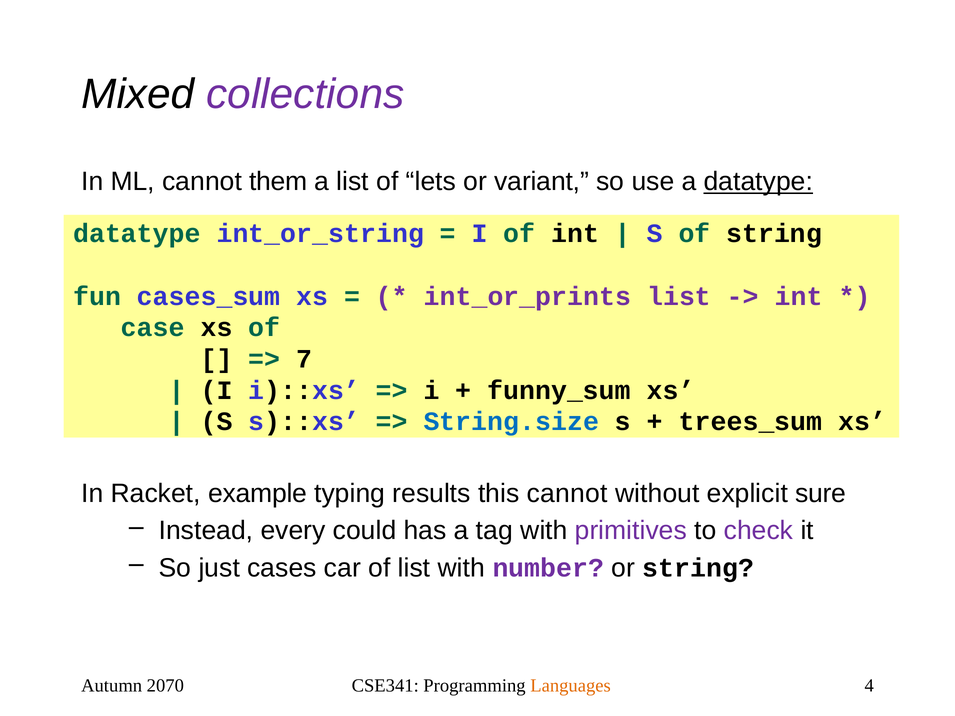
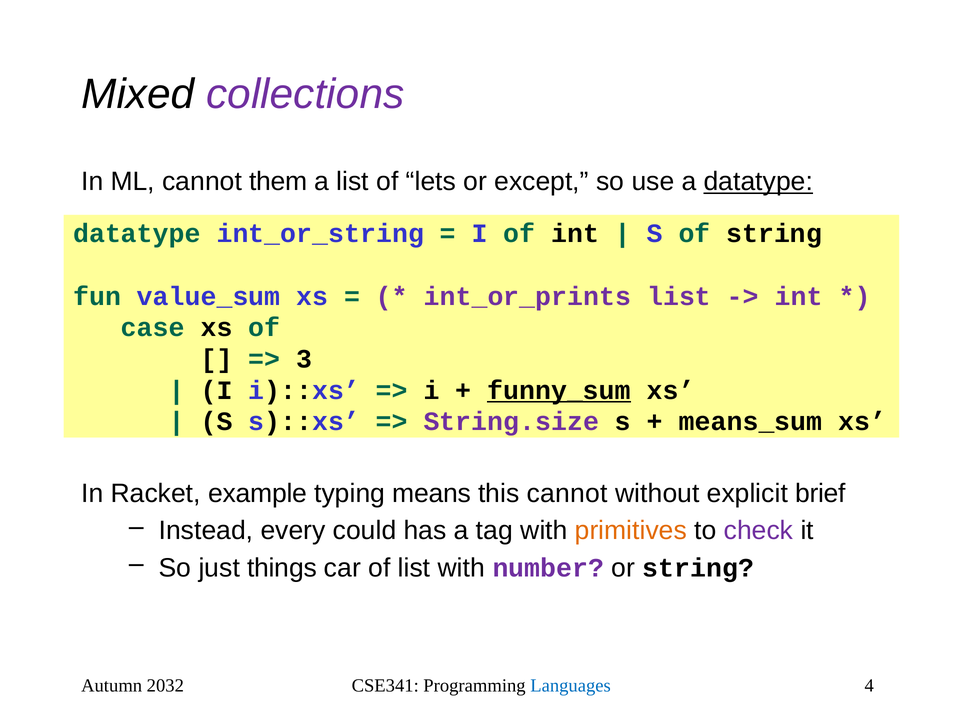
variant: variant -> except
cases_sum: cases_sum -> value_sum
7: 7 -> 3
funny_sum underline: none -> present
String.size colour: blue -> purple
trees_sum: trees_sum -> means_sum
results: results -> means
sure: sure -> brief
primitives colour: purple -> orange
cases: cases -> things
2070: 2070 -> 2032
Languages colour: orange -> blue
